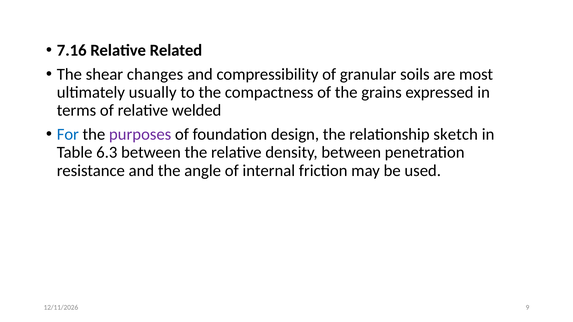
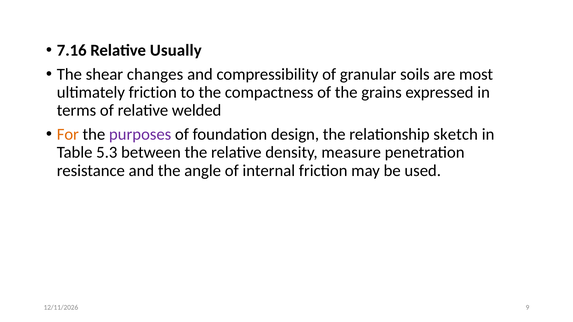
Related: Related -> Usually
ultimately usually: usually -> friction
For colour: blue -> orange
6.3: 6.3 -> 5.3
density between: between -> measure
